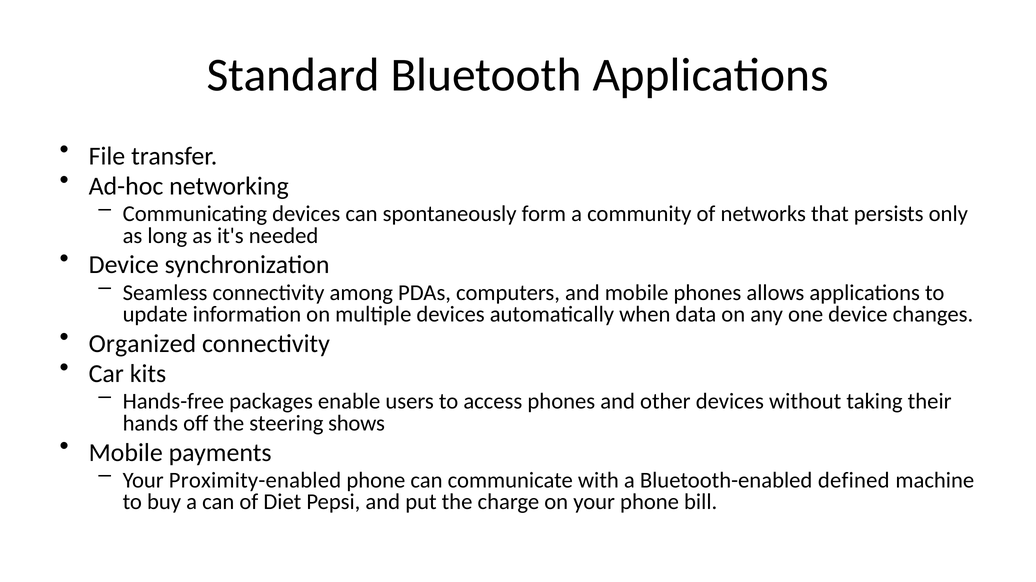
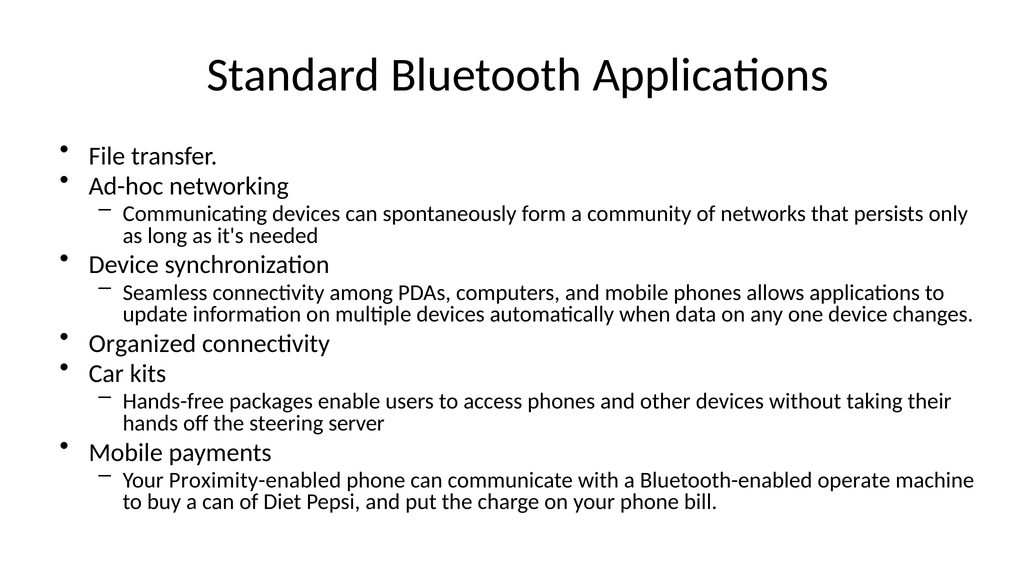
shows: shows -> server
defined: defined -> operate
